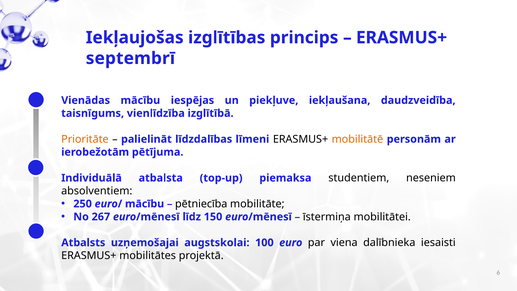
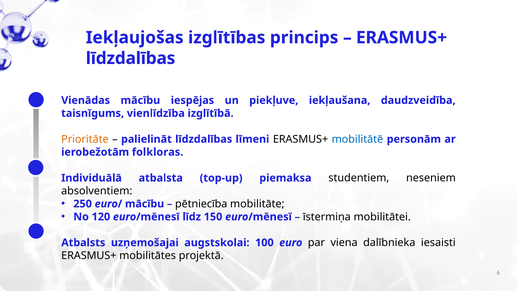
septembrī at (130, 58): septembrī -> līdzdalības
mobilitātē colour: orange -> blue
pētījuma: pētījuma -> folkloras
267: 267 -> 120
